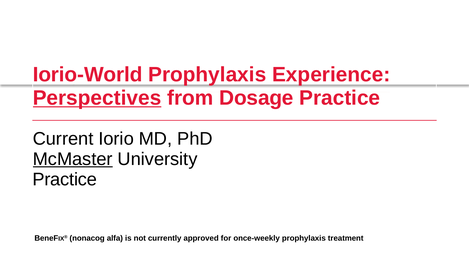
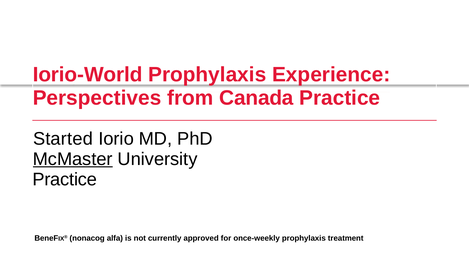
Perspectives underline: present -> none
Dosage: Dosage -> Canada
Current: Current -> Started
